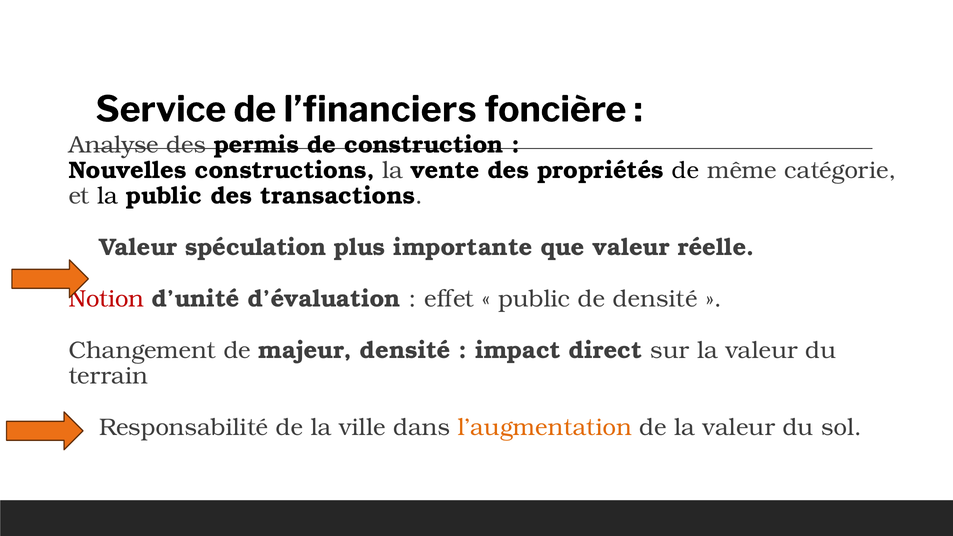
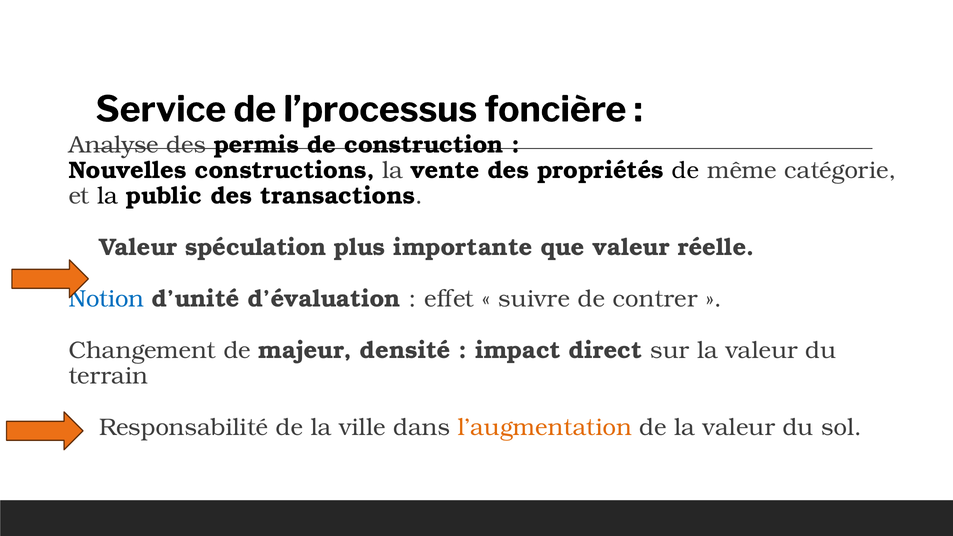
l’financiers: l’financiers -> l’processus
Notion colour: red -> blue
public at (534, 299): public -> suivre
de densité: densité -> contrer
